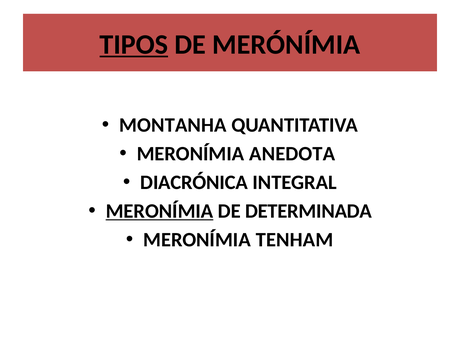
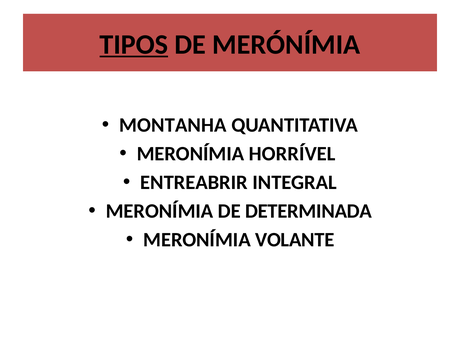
ANEDOTA: ANEDOTA -> HORRÍVEL
DIACRÓNICA: DIACRÓNICA -> ENTREABRIR
MERONÍMIA at (160, 211) underline: present -> none
TENHAM: TENHAM -> VOLANTE
